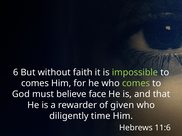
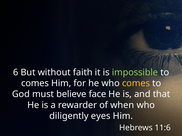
comes at (136, 84) colour: light green -> yellow
given: given -> when
time: time -> eyes
